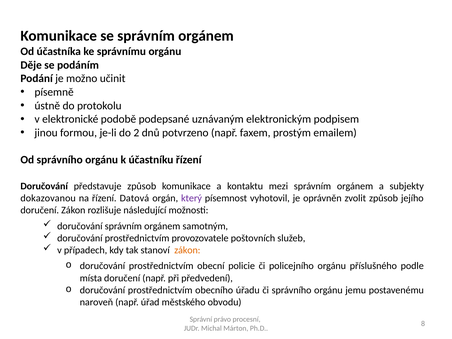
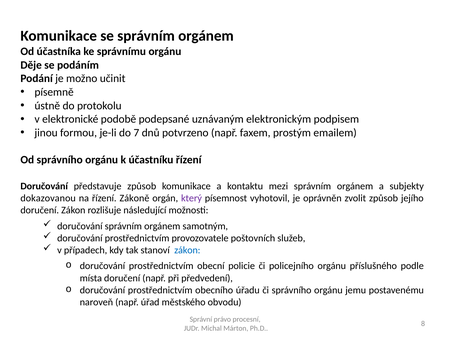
2: 2 -> 7
Datová: Datová -> Zákoně
zákon at (187, 250) colour: orange -> blue
